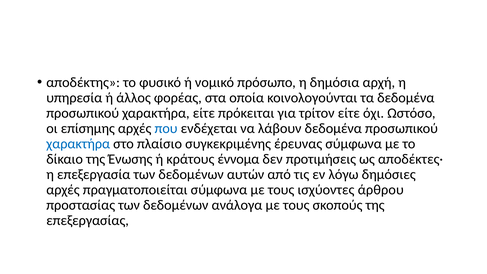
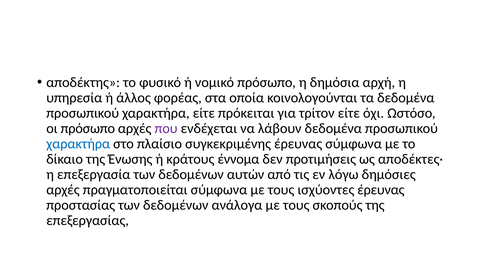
οι επίσημης: επίσημης -> πρόσωπο
που colour: blue -> purple
ισχύοντες άρθρου: άρθρου -> έρευνας
